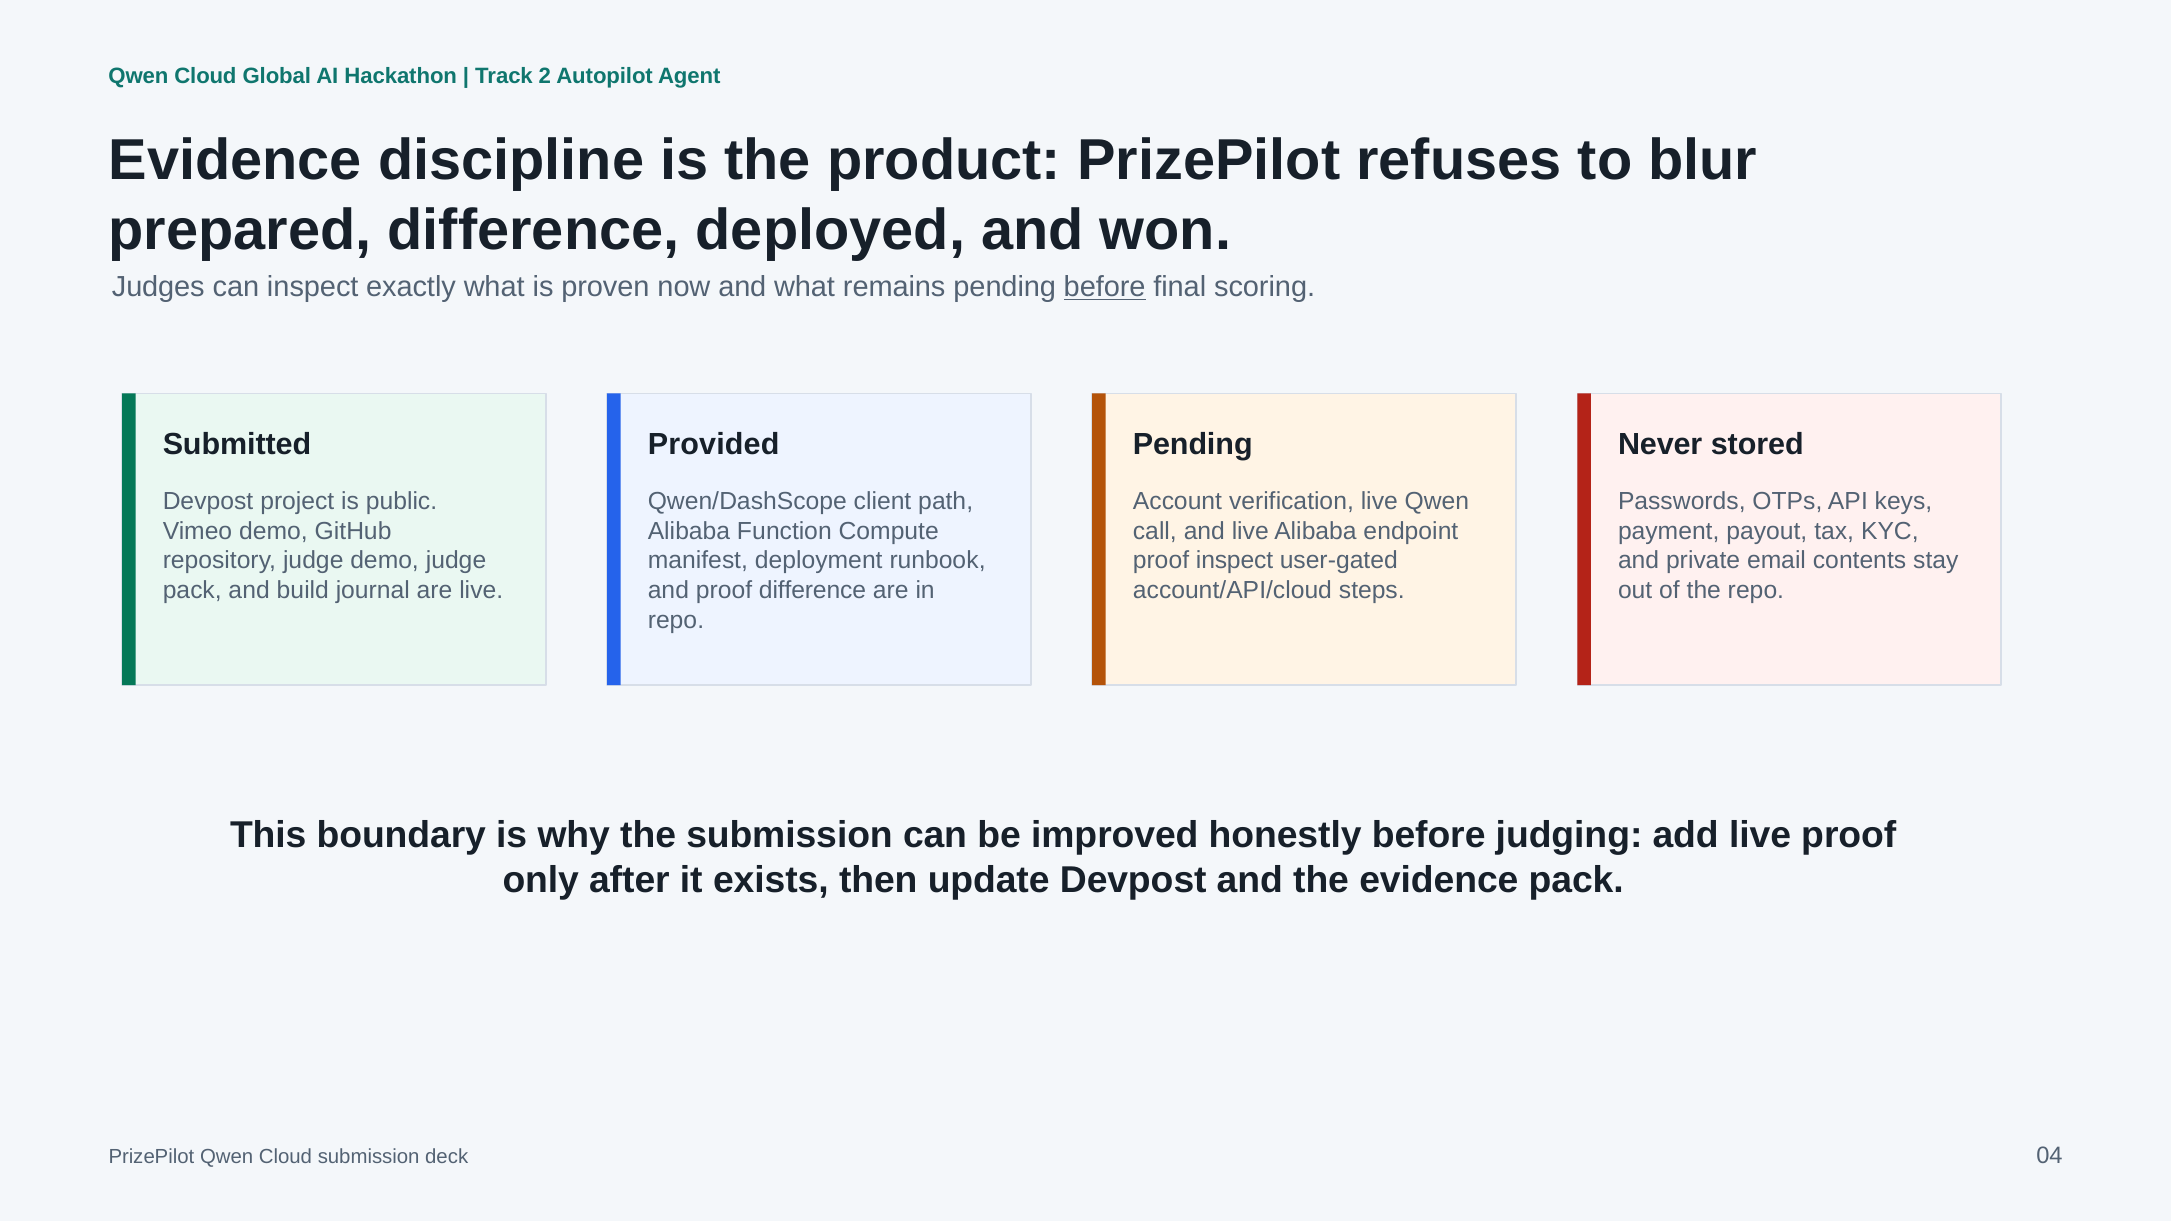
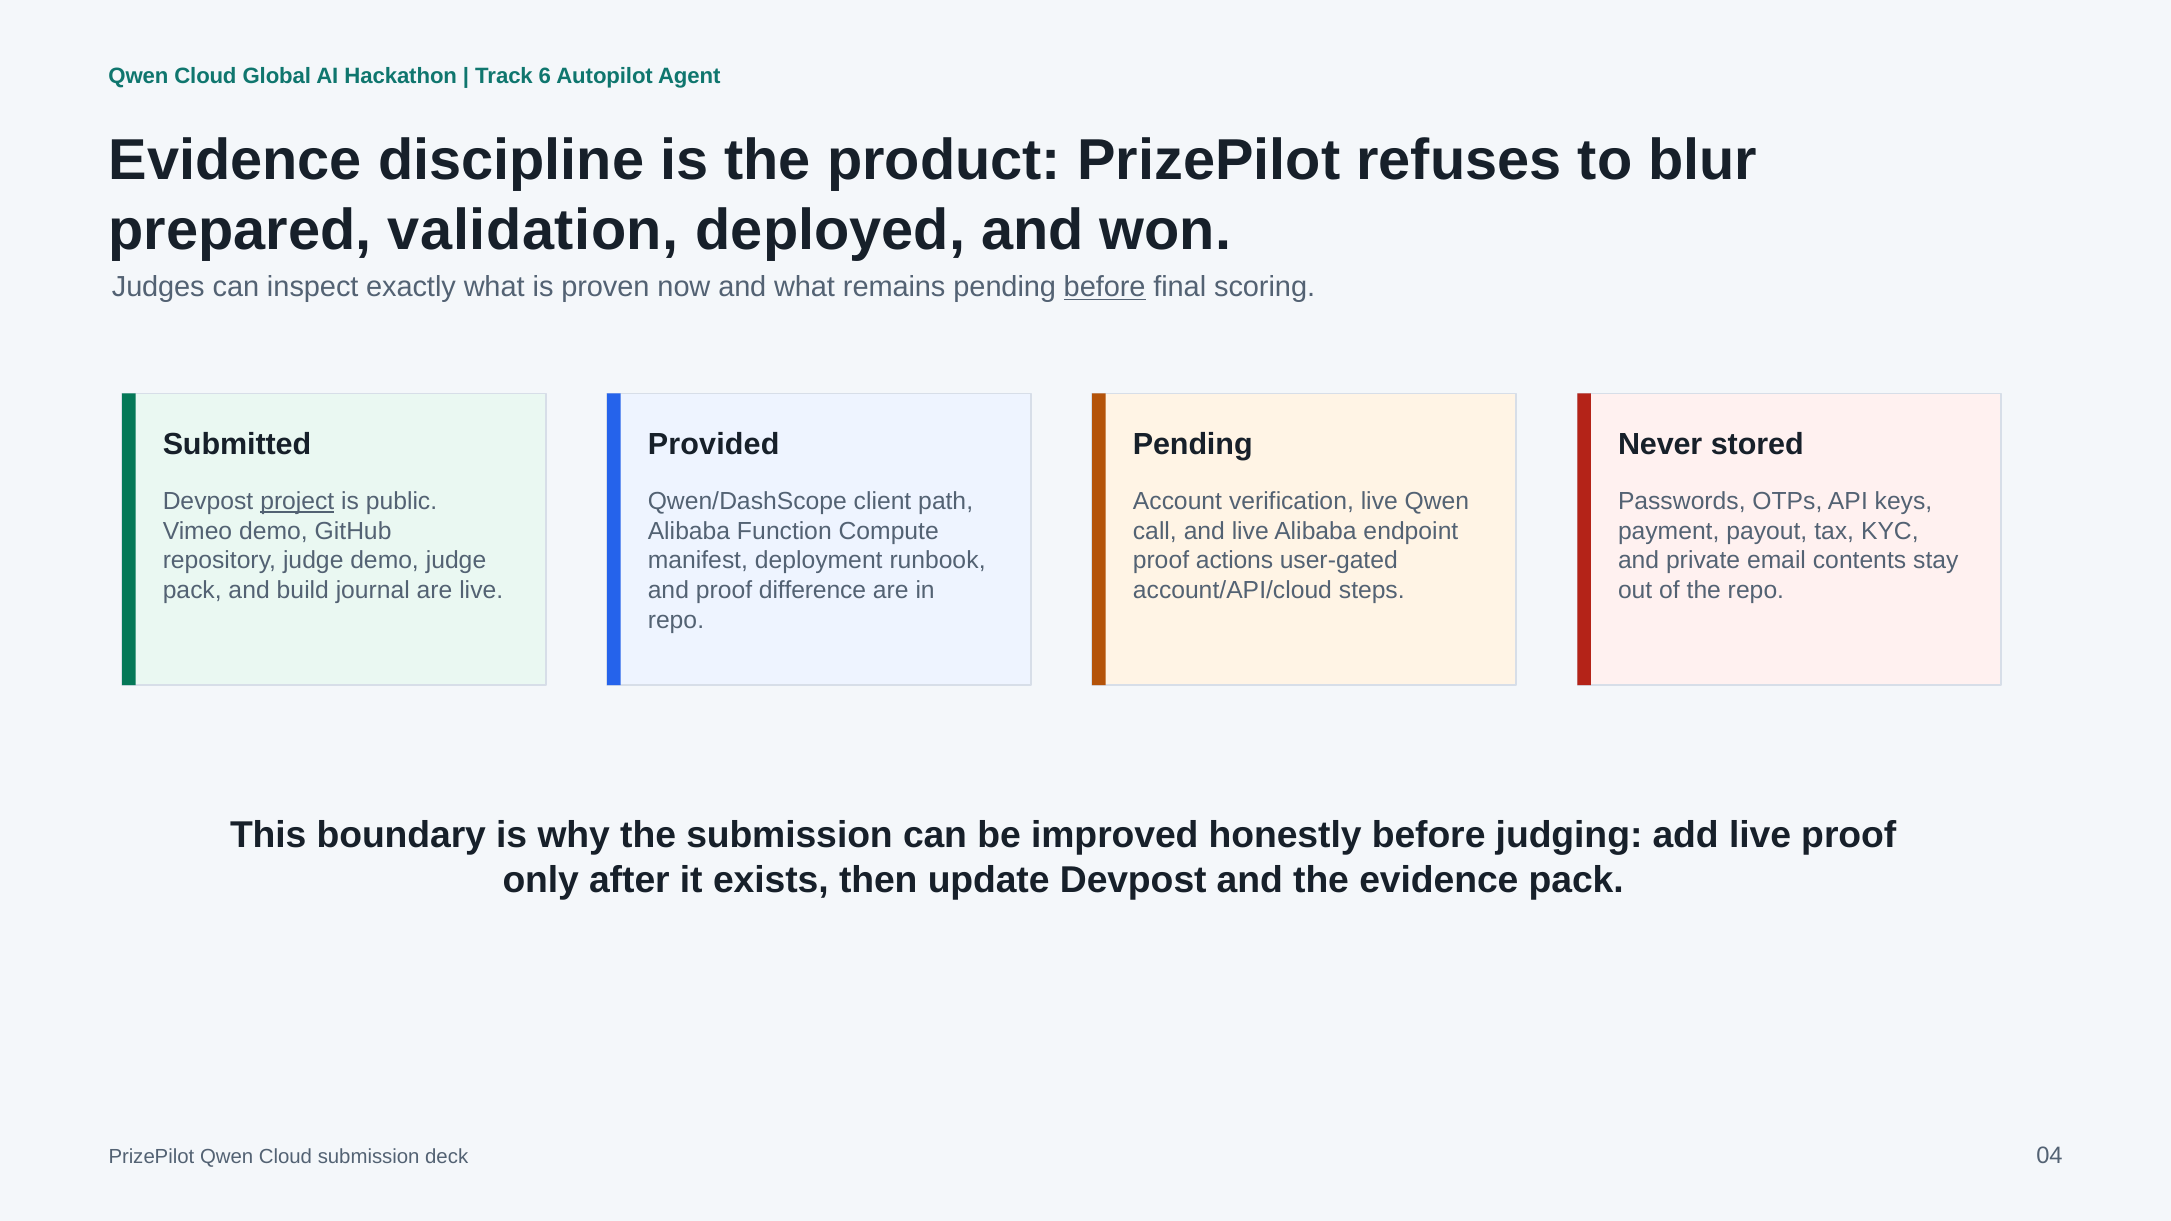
2: 2 -> 6
prepared difference: difference -> validation
project underline: none -> present
proof inspect: inspect -> actions
